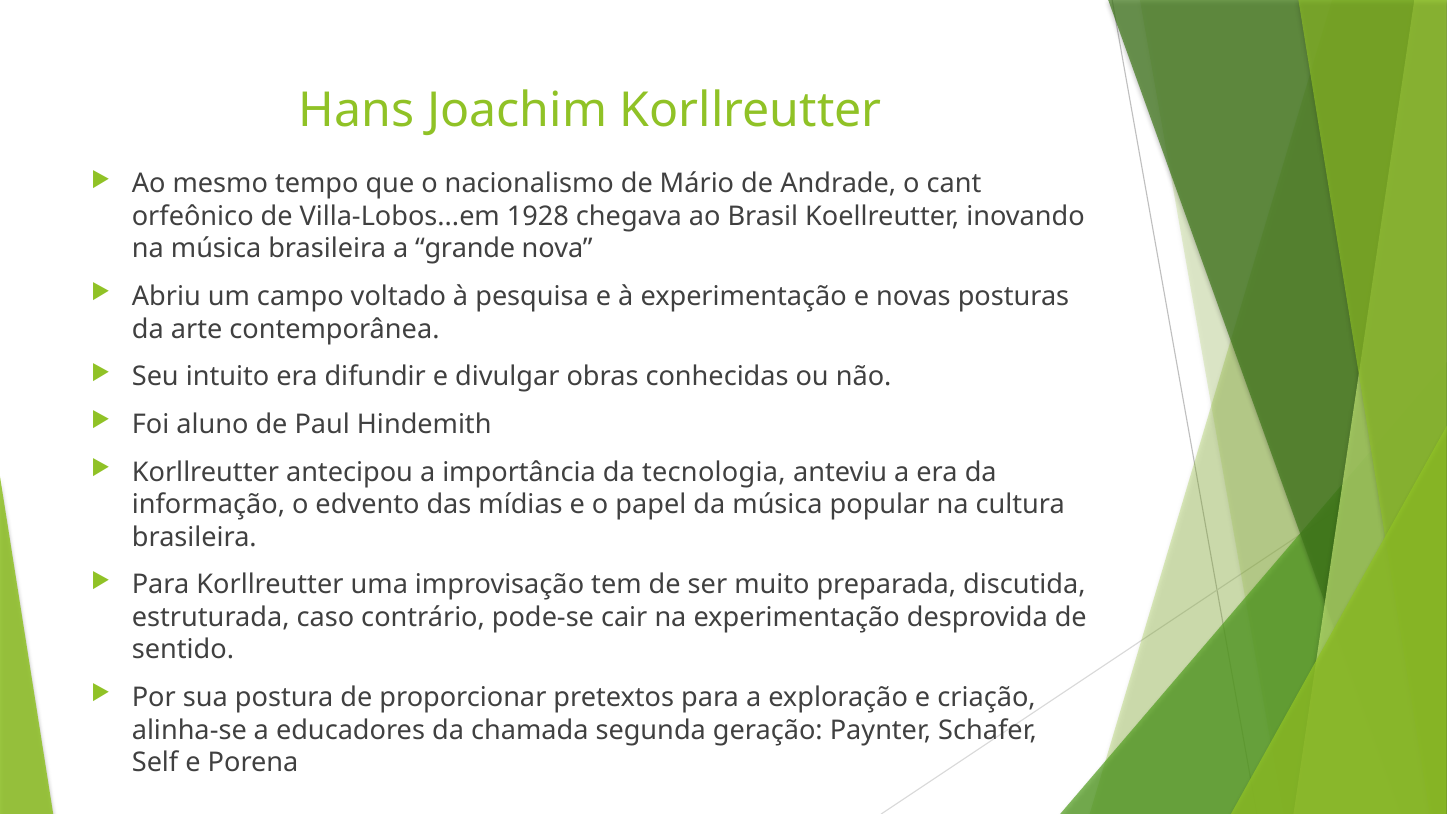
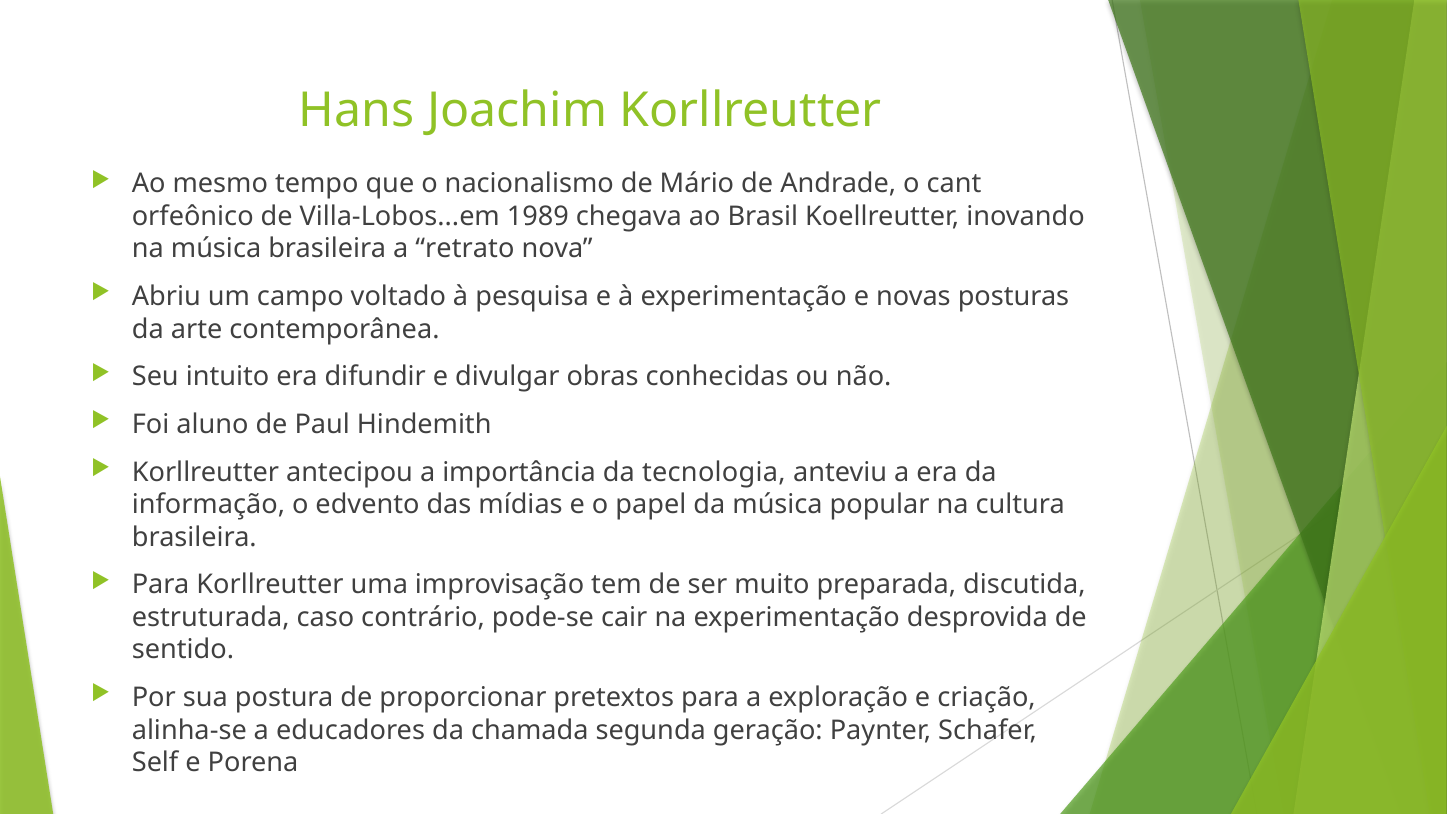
1928: 1928 -> 1989
grande: grande -> retrato
